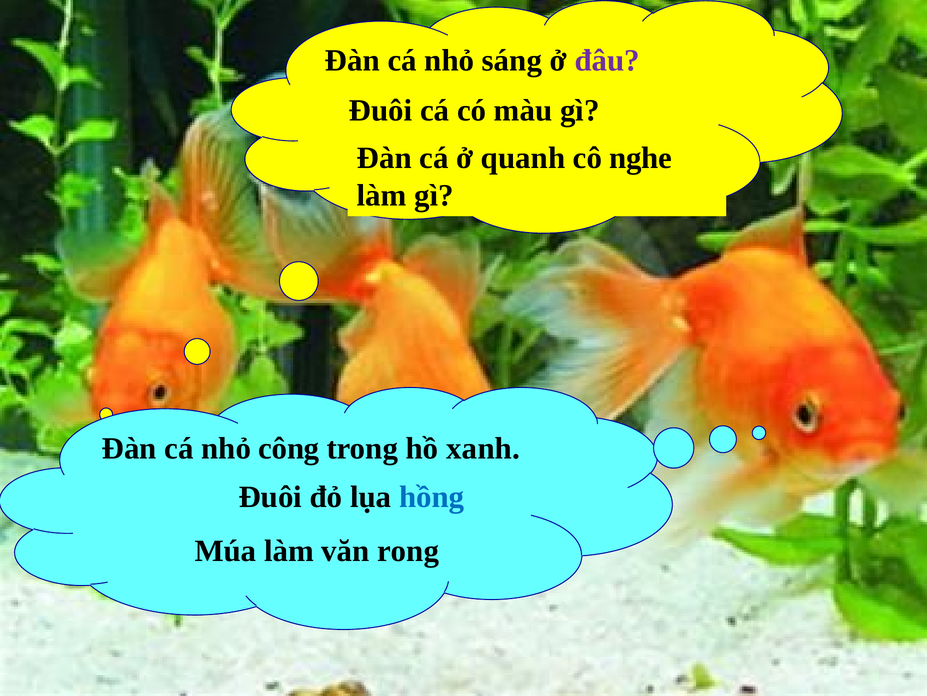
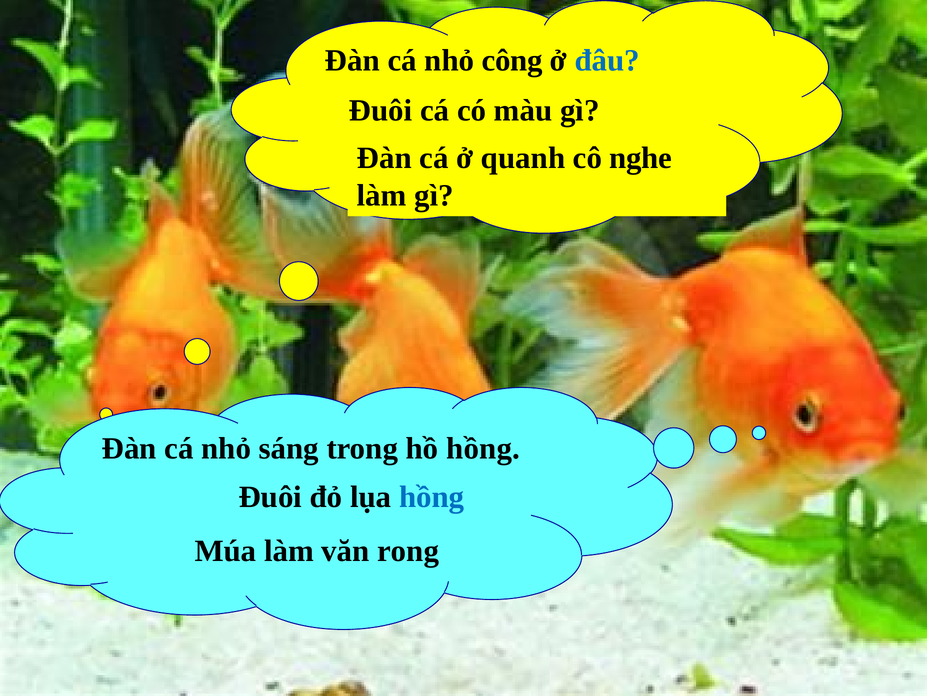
sáng: sáng -> công
đâu colour: purple -> blue
công: công -> sáng
hồ xanh: xanh -> hồng
